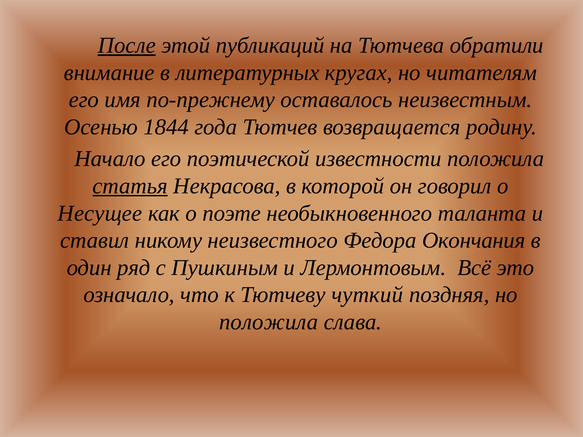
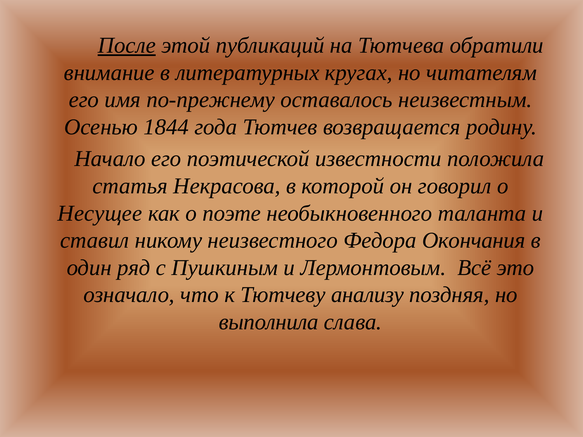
статья underline: present -> none
чуткий: чуткий -> анализу
положила at (269, 322): положила -> выполнила
